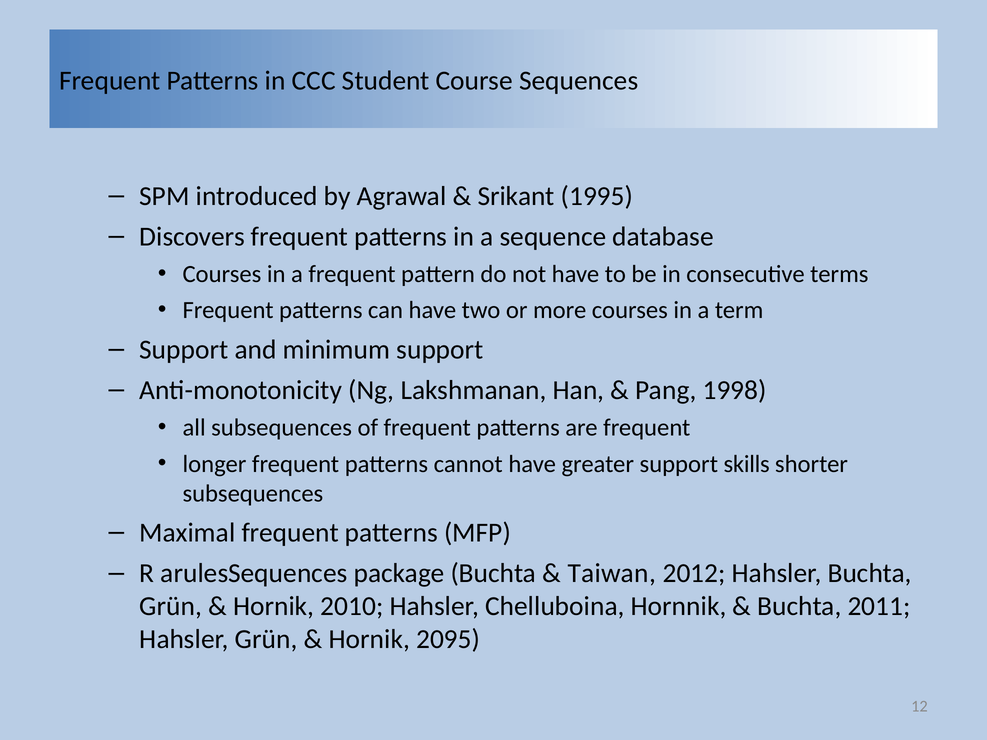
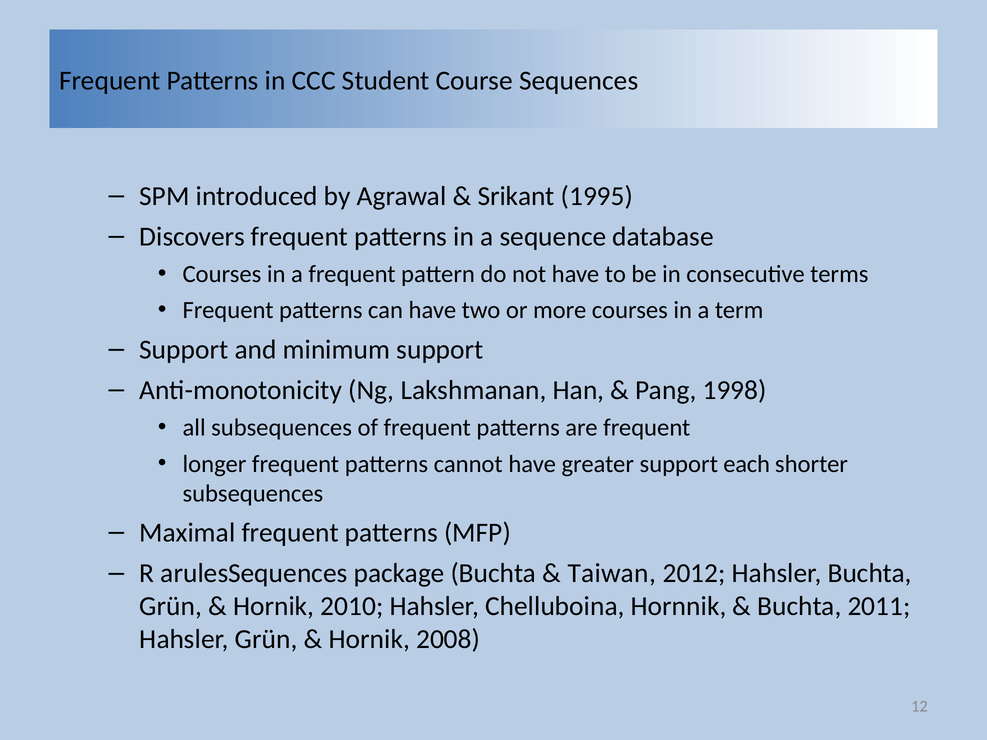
skills: skills -> each
2095: 2095 -> 2008
